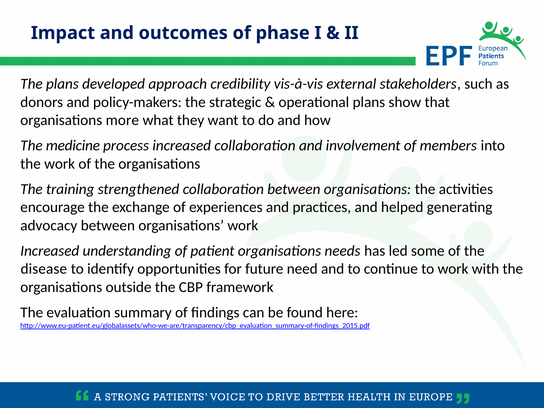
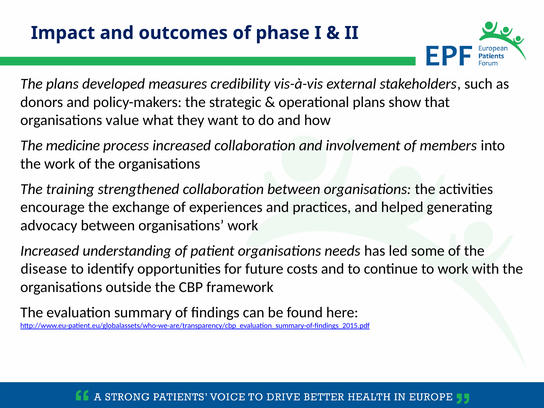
approach: approach -> measures
more: more -> value
need: need -> costs
